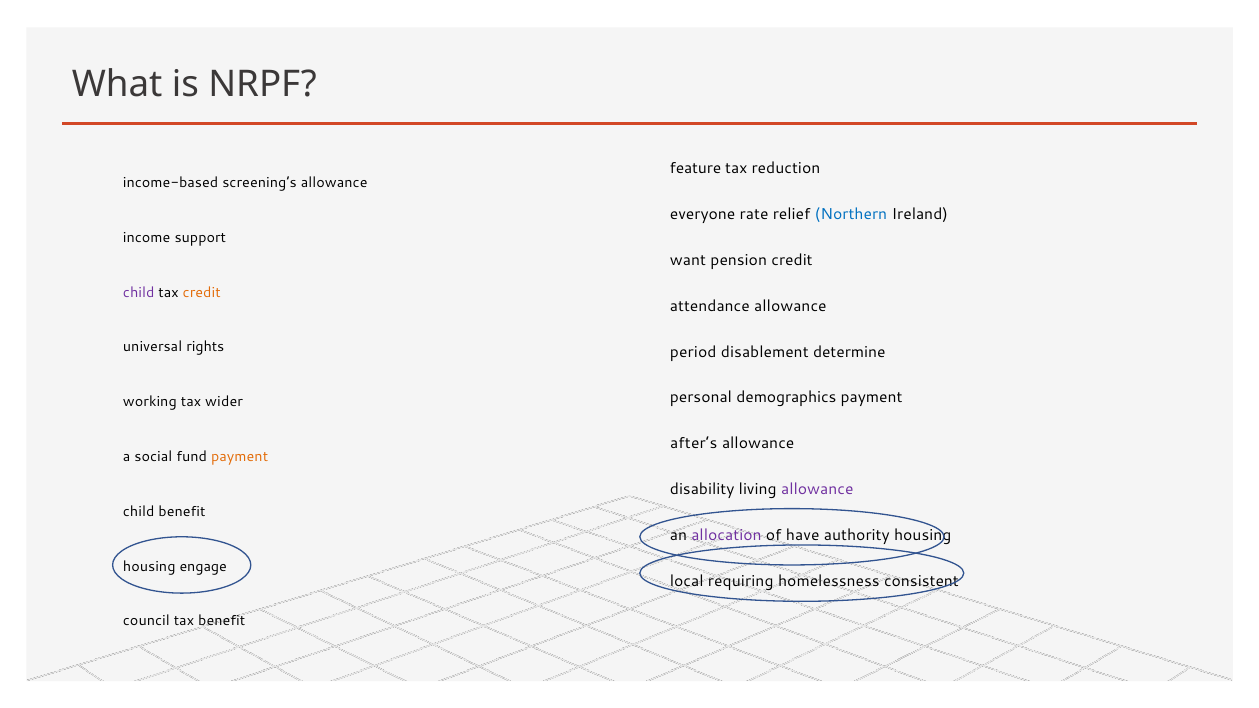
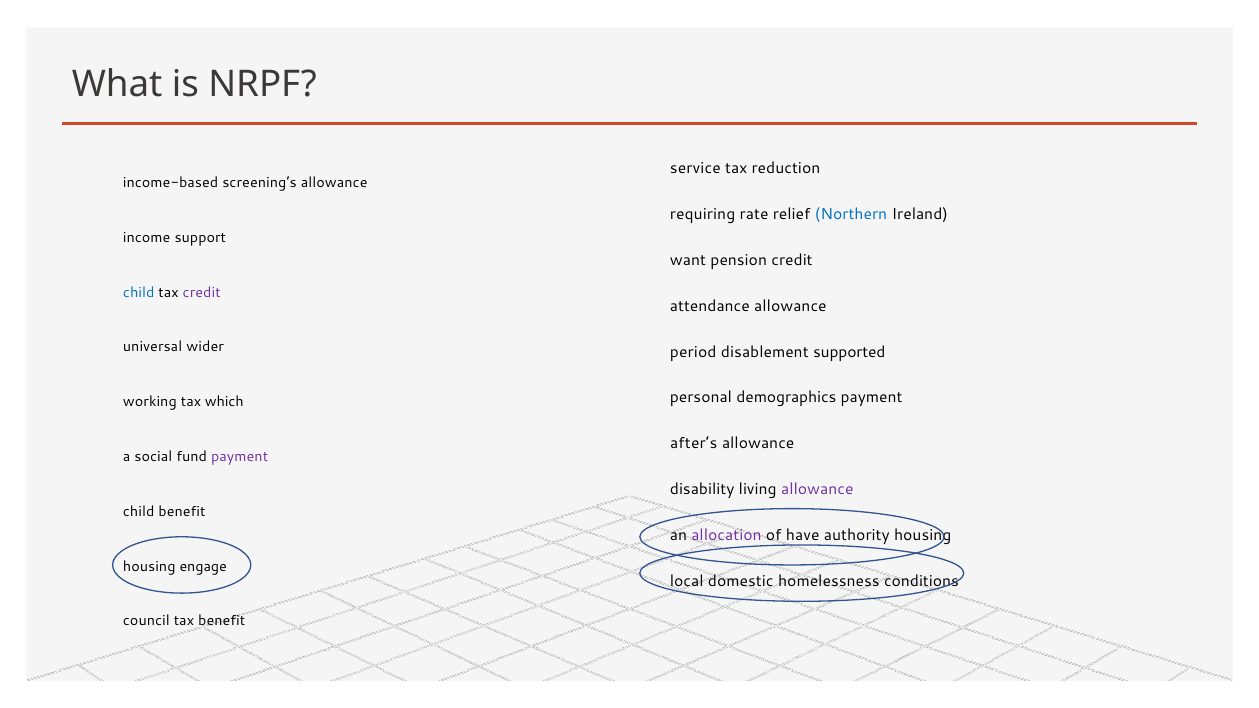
feature: feature -> service
everyone: everyone -> requiring
child at (139, 292) colour: purple -> blue
credit at (202, 292) colour: orange -> purple
rights: rights -> wider
determine: determine -> supported
wider: wider -> which
payment at (240, 457) colour: orange -> purple
requiring: requiring -> domestic
consistent: consistent -> conditions
